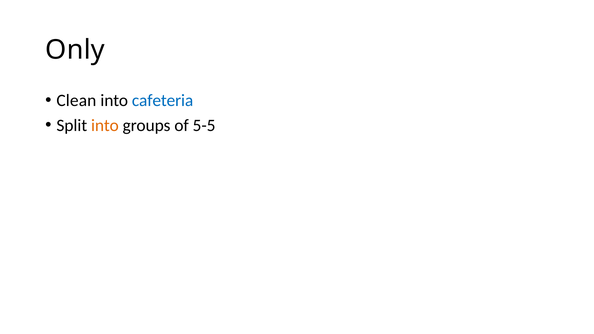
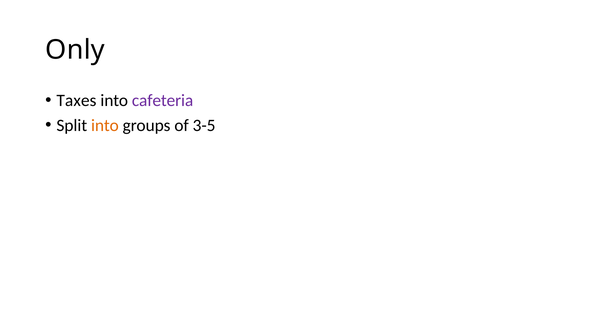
Clean: Clean -> Taxes
cafeteria colour: blue -> purple
5-5: 5-5 -> 3-5
